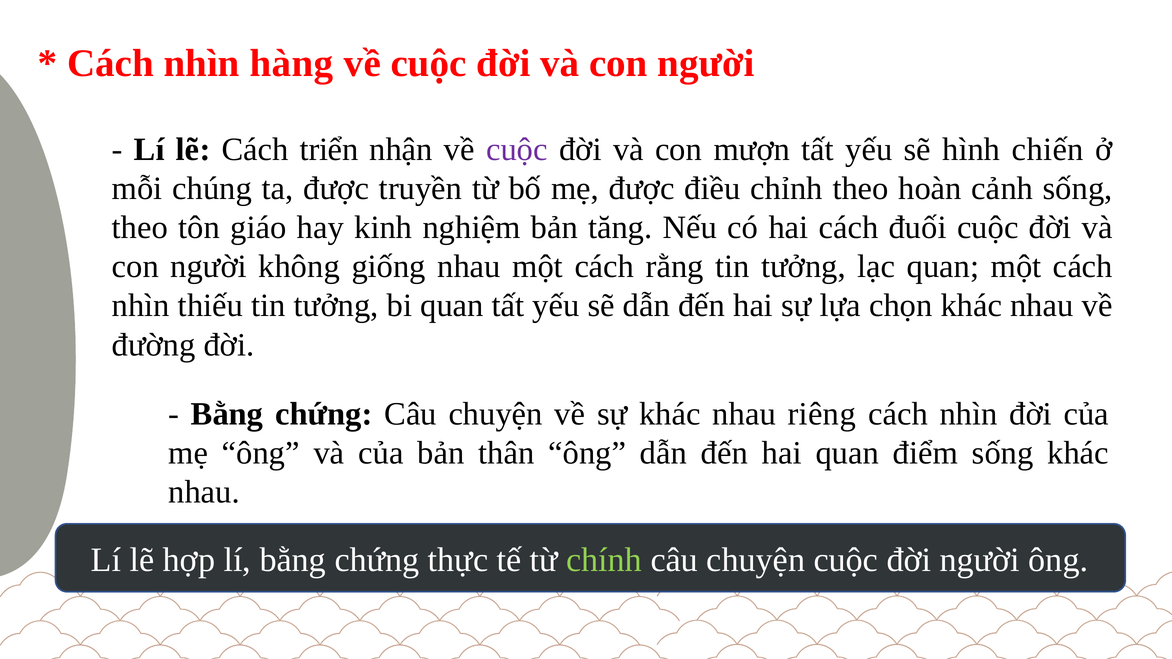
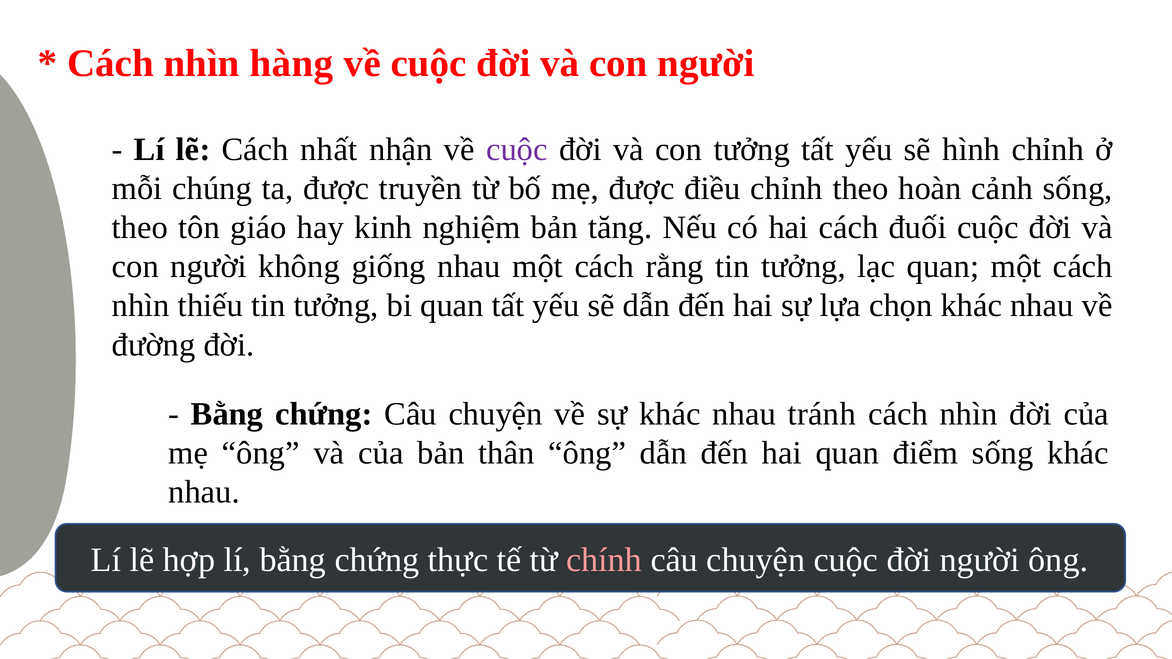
triển: triển -> nhất
con mượn: mượn -> tưởng
hình chiến: chiến -> chỉnh
riêng: riêng -> tránh
chính colour: light green -> pink
